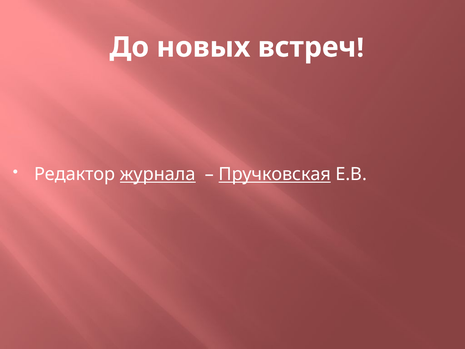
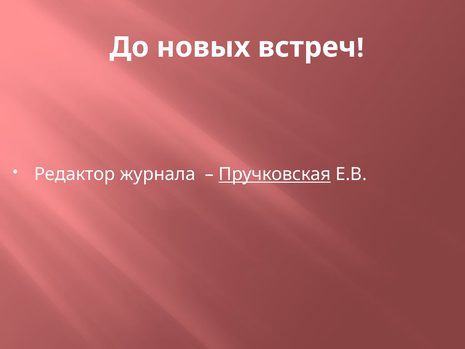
журнала underline: present -> none
